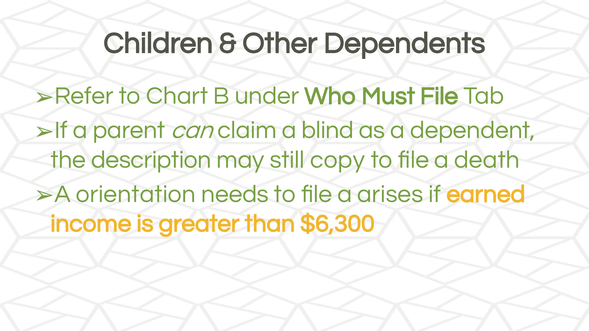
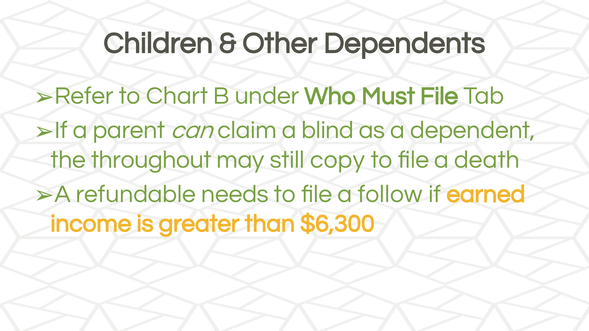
description: description -> throughout
orientation: orientation -> refundable
arises: arises -> follow
